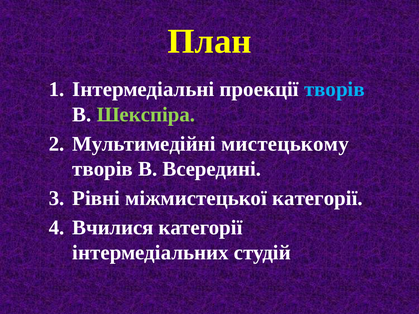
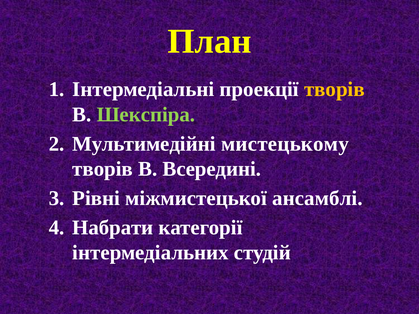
творів at (334, 89) colour: light blue -> yellow
міжмистецької категорії: категорії -> ансамблі
Вчилися: Вчилися -> Набрати
